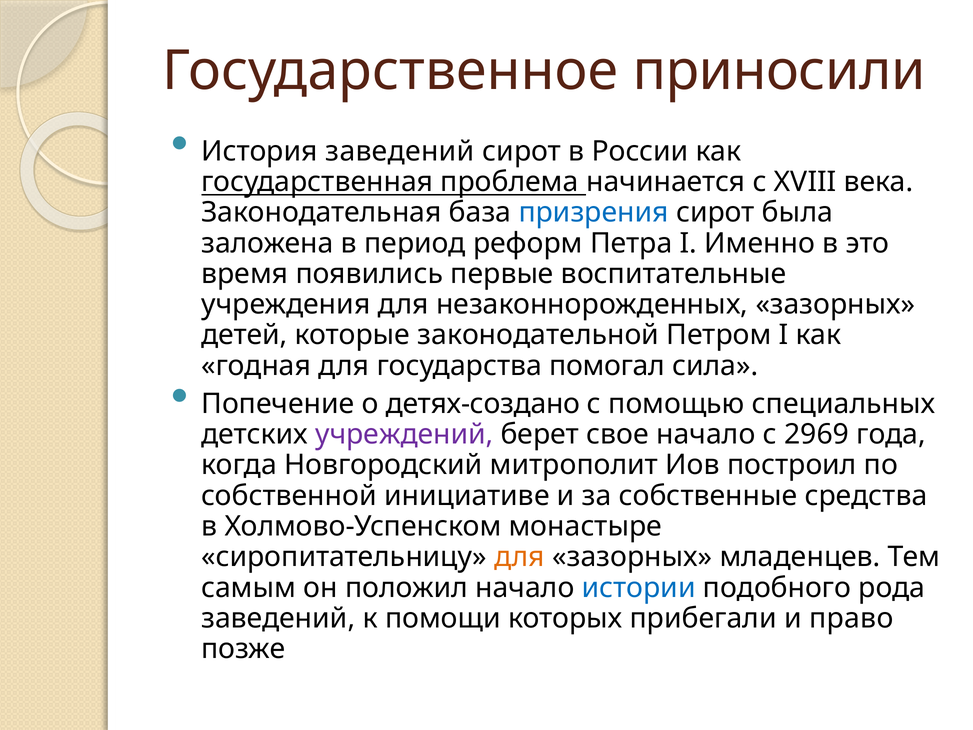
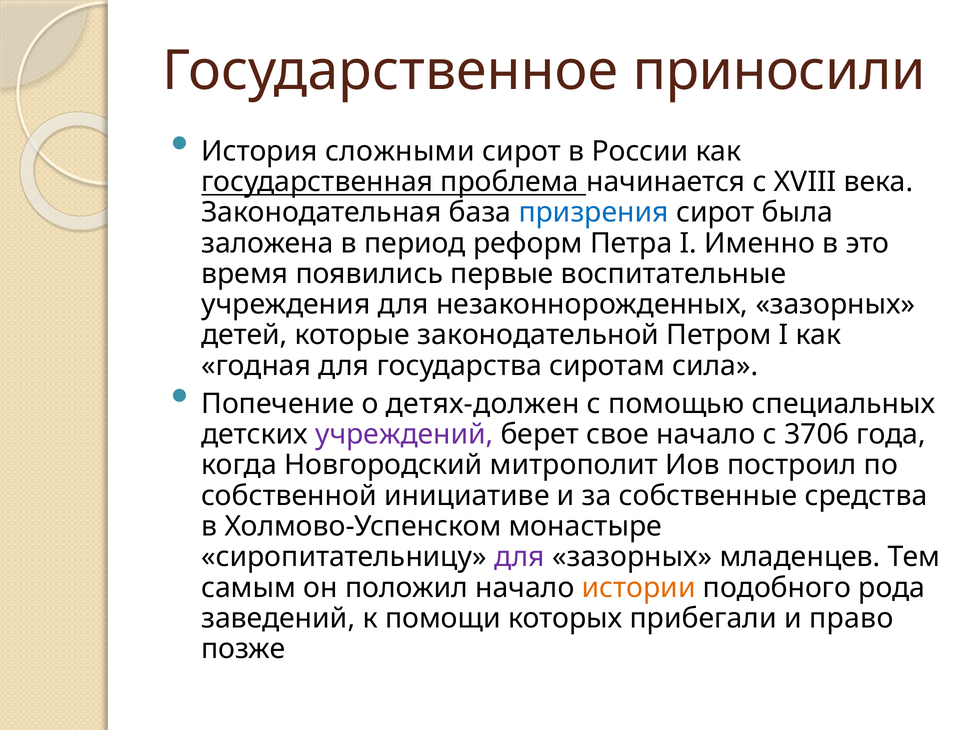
История заведений: заведений -> сложными
помогал: помогал -> сиротам
детях-создано: детях-создано -> детях-должен
2969: 2969 -> 3706
для at (519, 557) colour: orange -> purple
истории colour: blue -> orange
